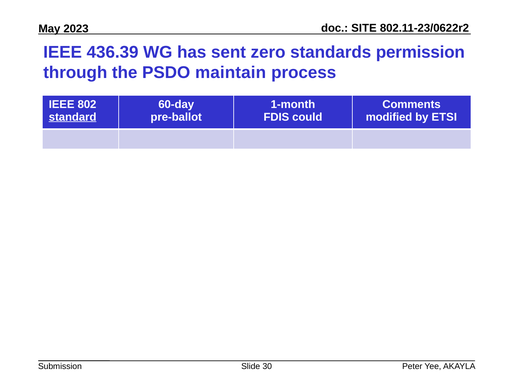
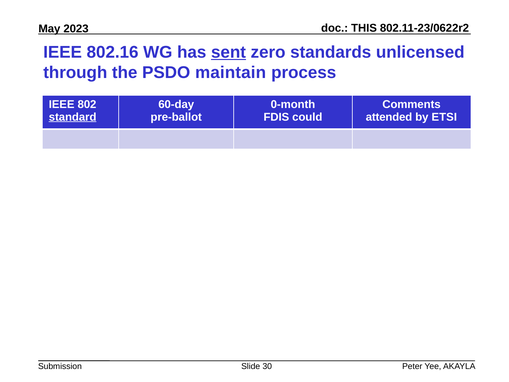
SITE: SITE -> THIS
436.39: 436.39 -> 802.16
sent underline: none -> present
permission: permission -> unlicensed
1-month: 1-month -> 0-month
modified: modified -> attended
